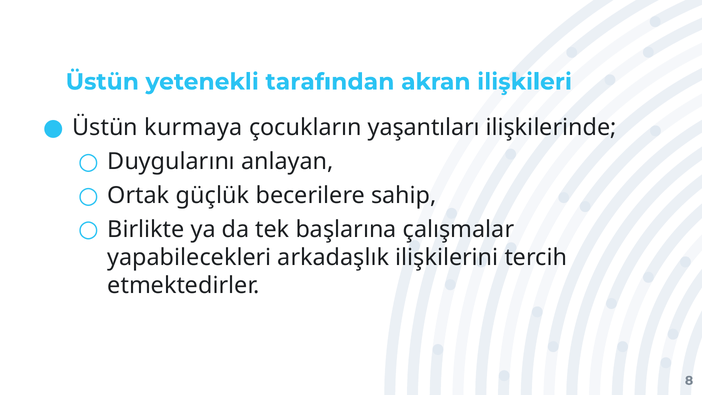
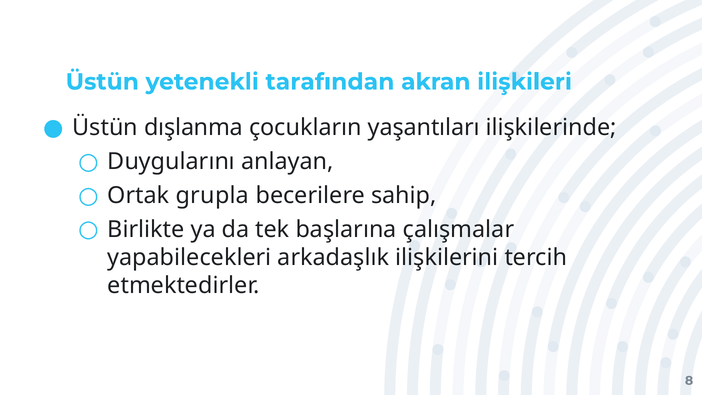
kurmaya: kurmaya -> dışlanma
güçlük: güçlük -> grupla
